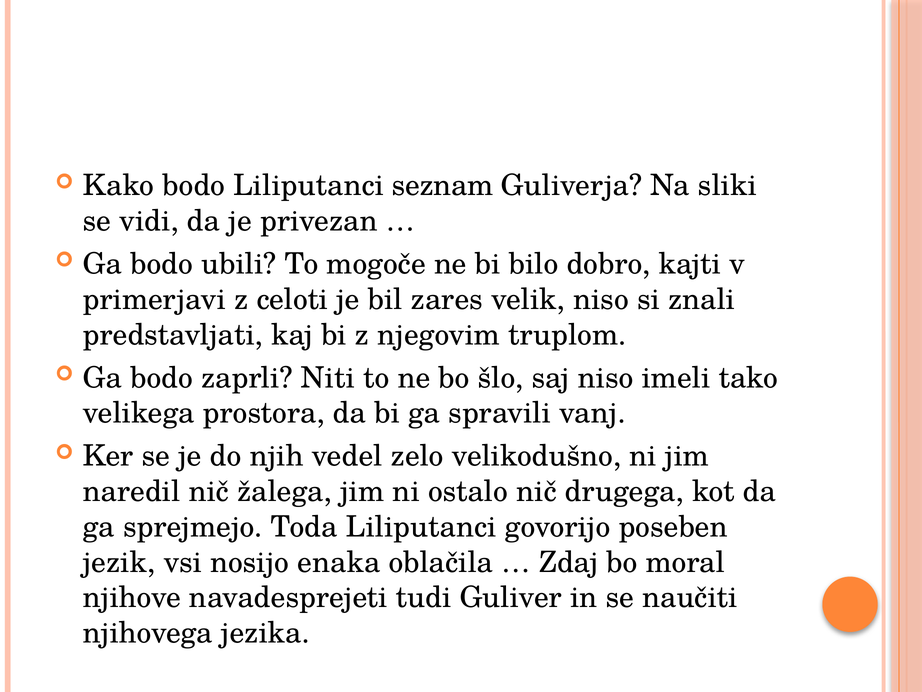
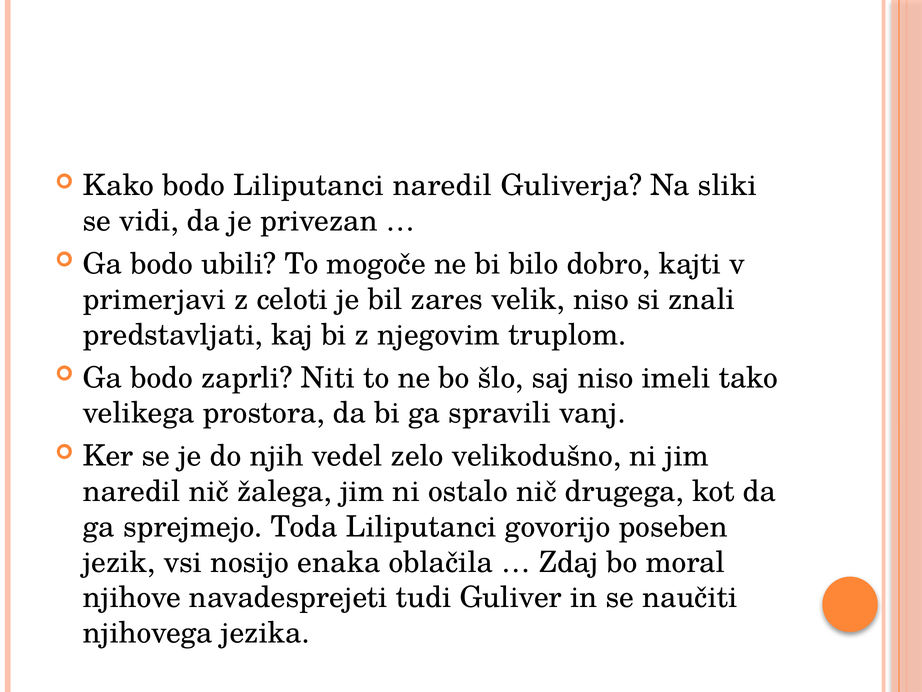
Liliputanci seznam: seznam -> naredil
